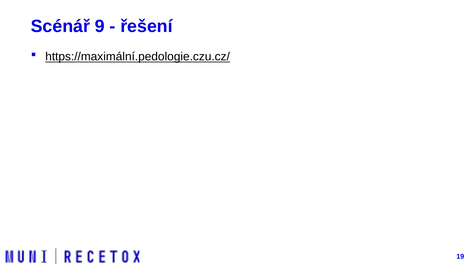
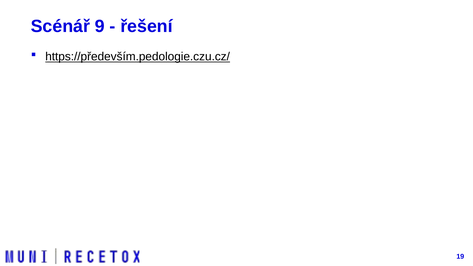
https://maximální.pedologie.czu.cz/: https://maximální.pedologie.czu.cz/ -> https://především.pedologie.czu.cz/
